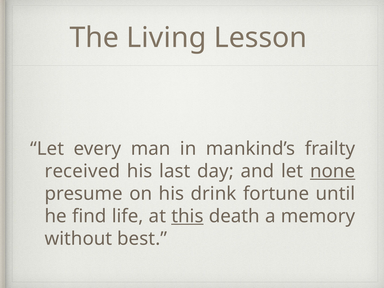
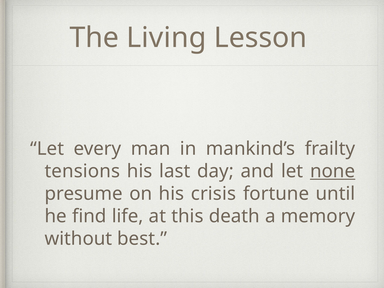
received: received -> tensions
drink: drink -> crisis
this underline: present -> none
